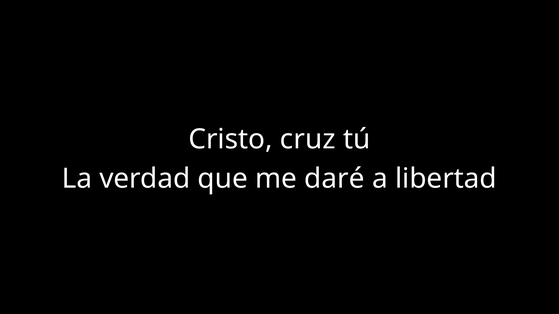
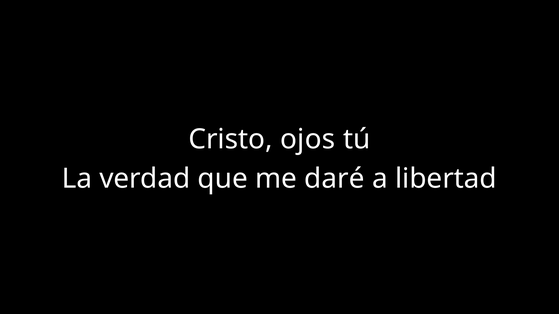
cruz: cruz -> ojos
